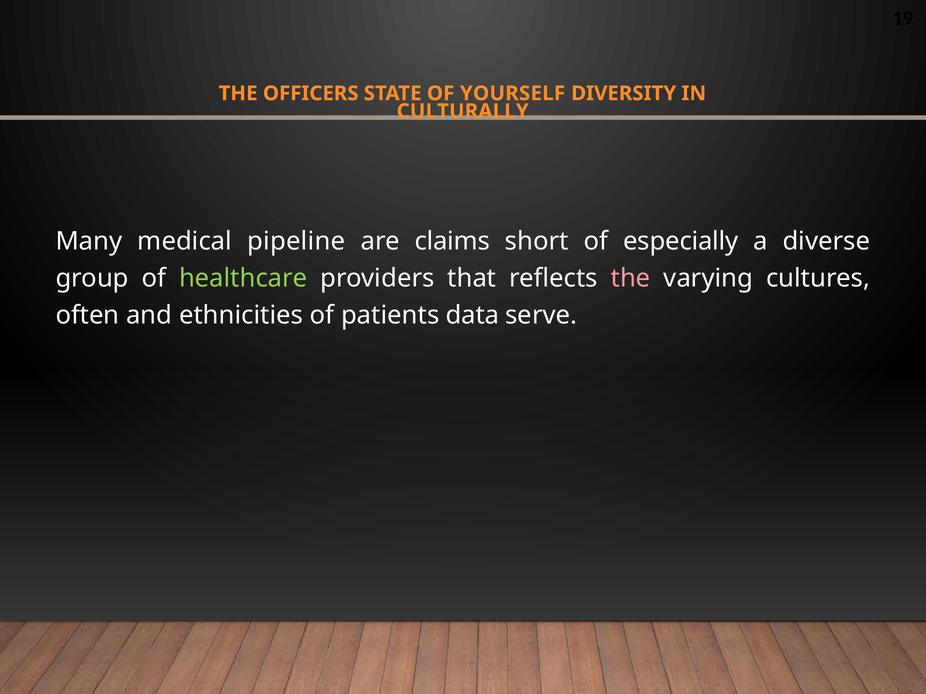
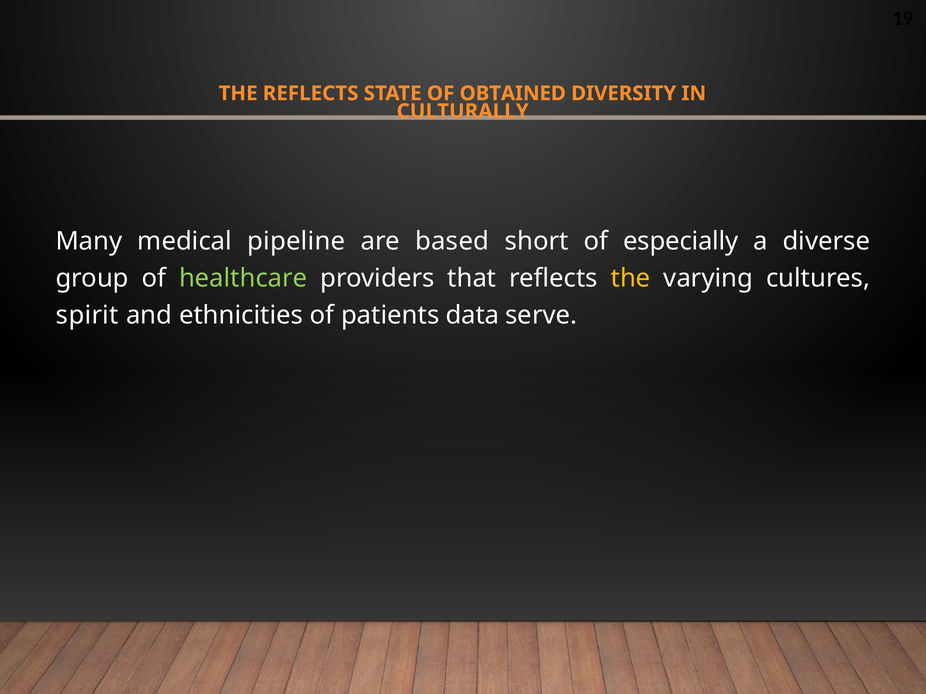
THE OFFICERS: OFFICERS -> REFLECTS
YOURSELF: YOURSELF -> OBTAINED
claims: claims -> based
the at (631, 279) colour: pink -> yellow
often: often -> spirit
